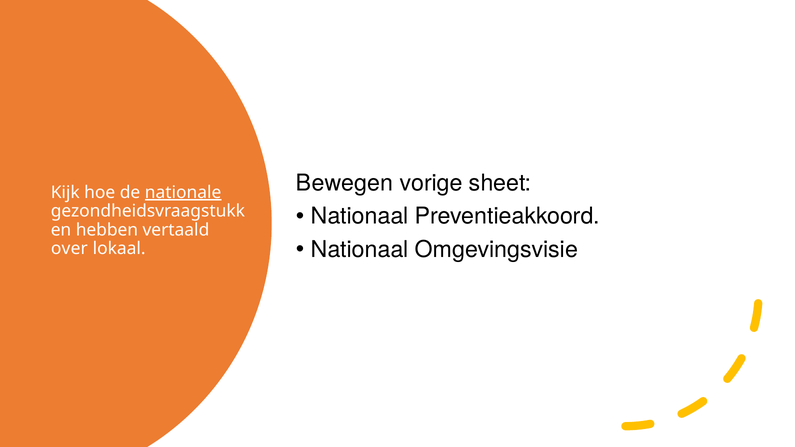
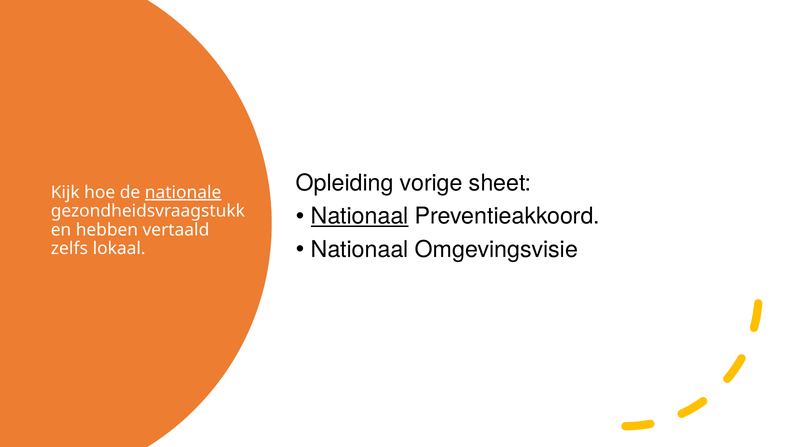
Bewegen: Bewegen -> Opleiding
Nationaal at (360, 216) underline: none -> present
over: over -> zelfs
